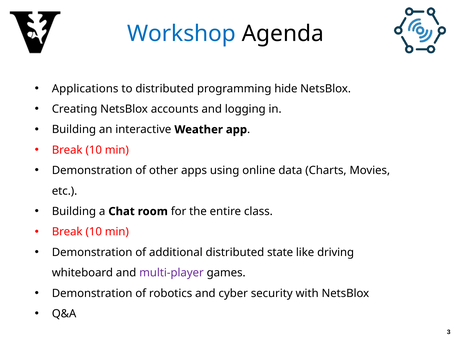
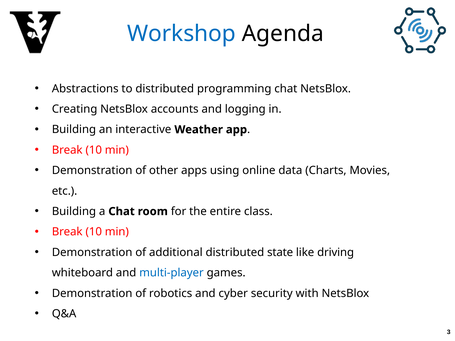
Applications: Applications -> Abstractions
programming hide: hide -> chat
multi-player colour: purple -> blue
